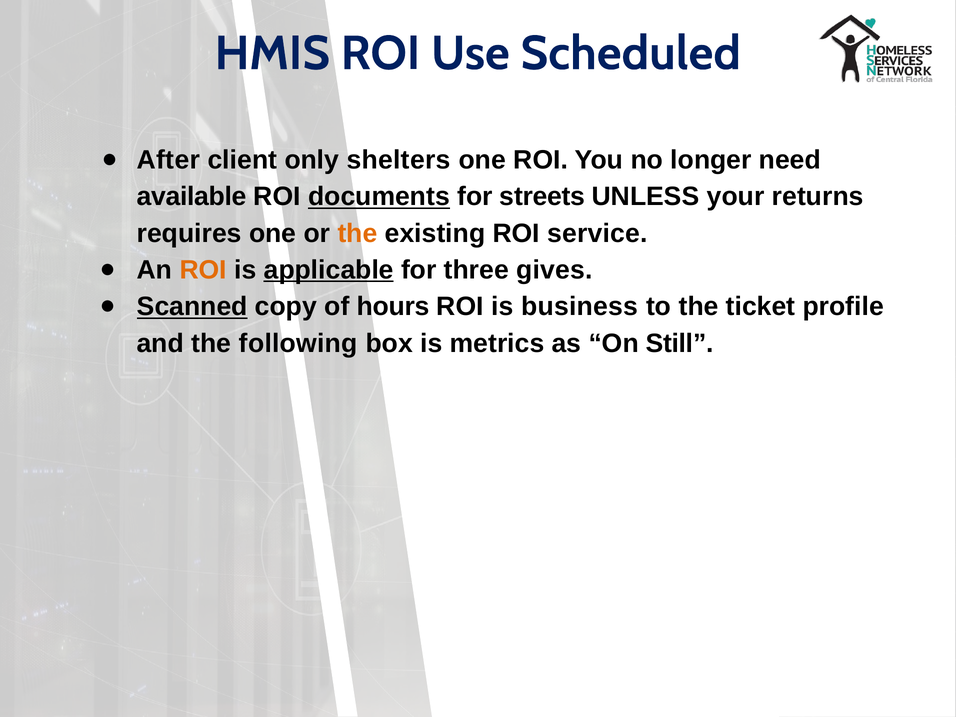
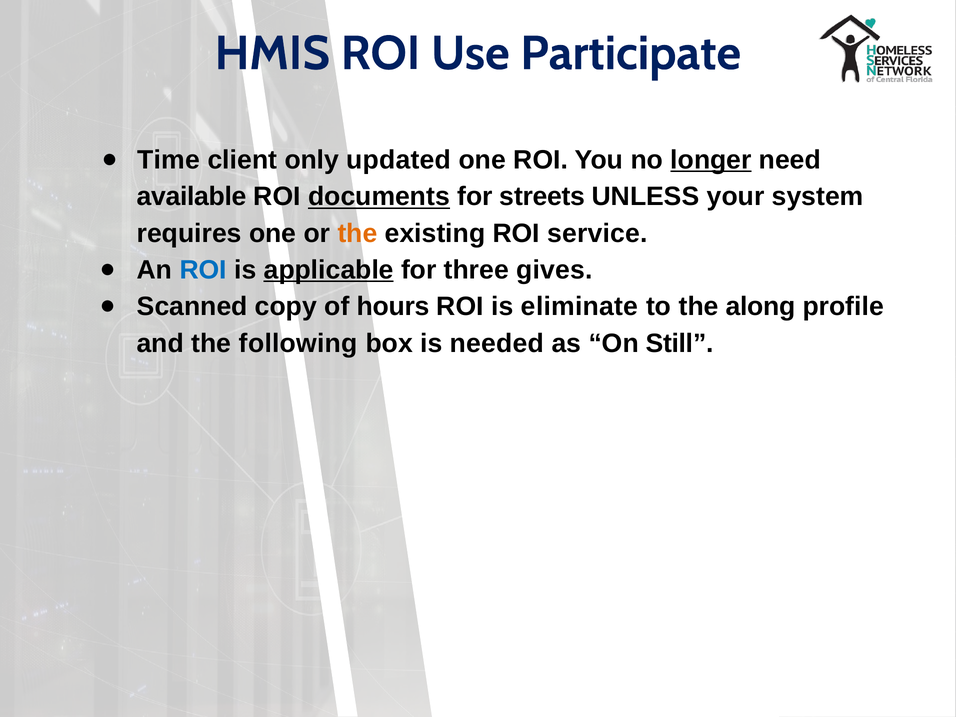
Scheduled: Scheduled -> Participate
After: After -> Time
shelters: shelters -> updated
longer underline: none -> present
returns: returns -> system
ROI at (203, 270) colour: orange -> blue
Scanned underline: present -> none
business: business -> eliminate
ticket: ticket -> along
metrics: metrics -> needed
